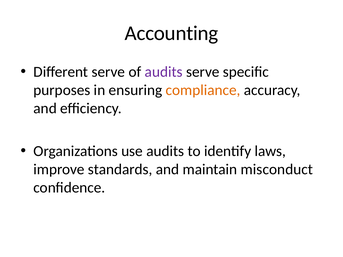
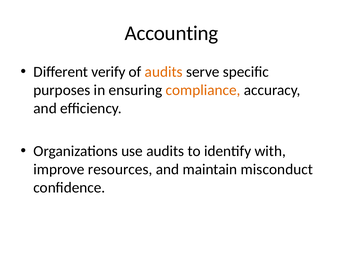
Different serve: serve -> verify
audits at (164, 72) colour: purple -> orange
laws: laws -> with
standards: standards -> resources
